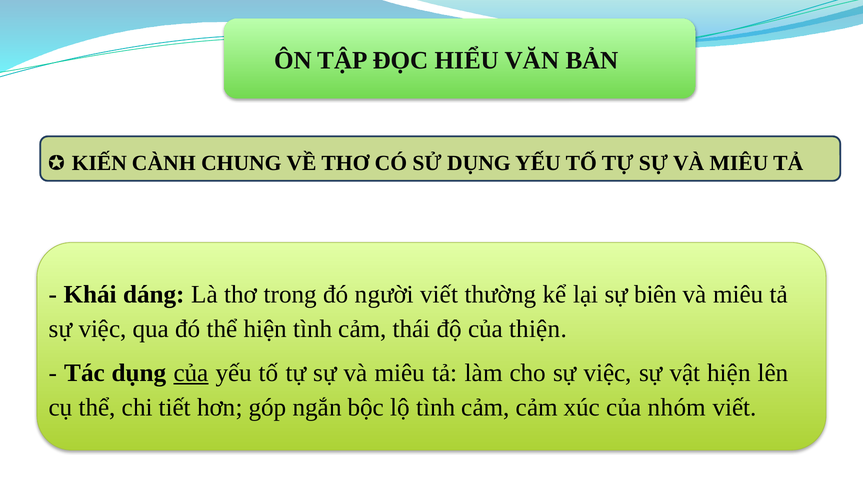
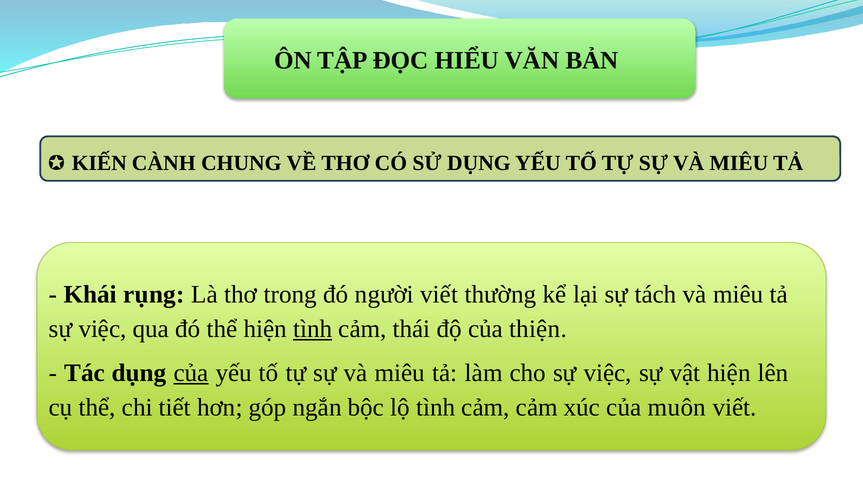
dáng: dáng -> rụng
biên: biên -> tách
tình at (313, 329) underline: none -> present
nhóm: nhóm -> muôn
